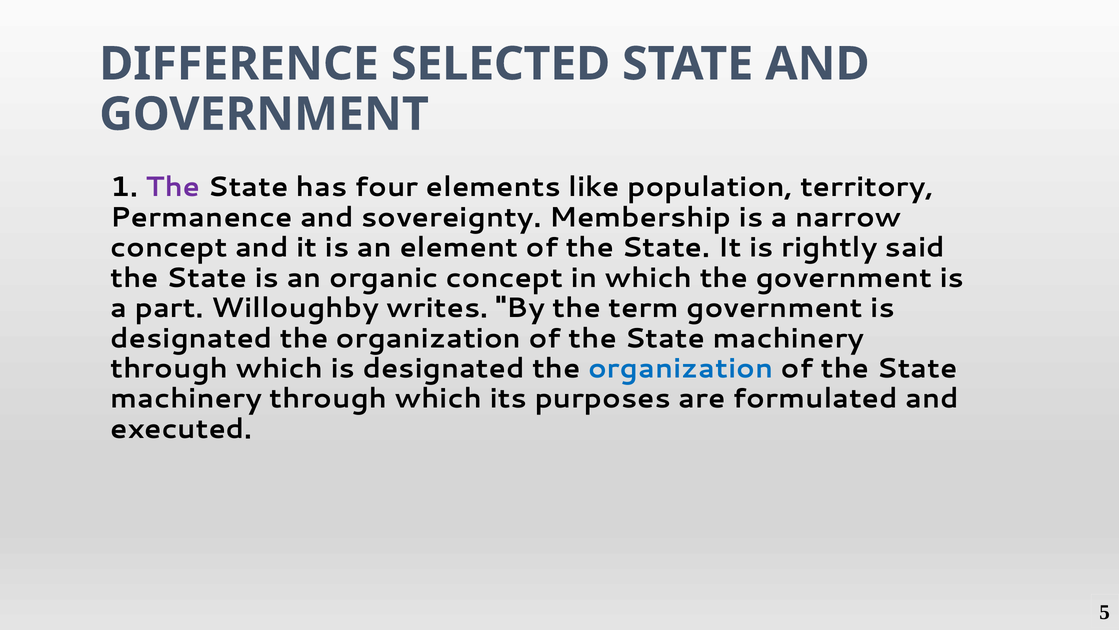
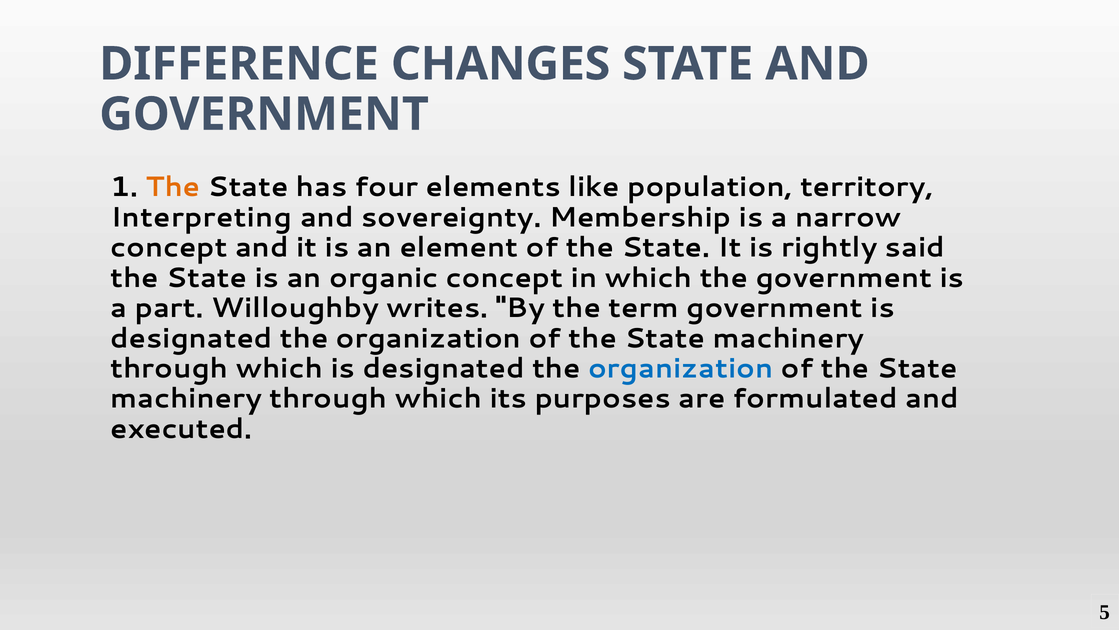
SELECTED: SELECTED -> CHANGES
The at (173, 187) colour: purple -> orange
Permanence: Permanence -> Interpreting
